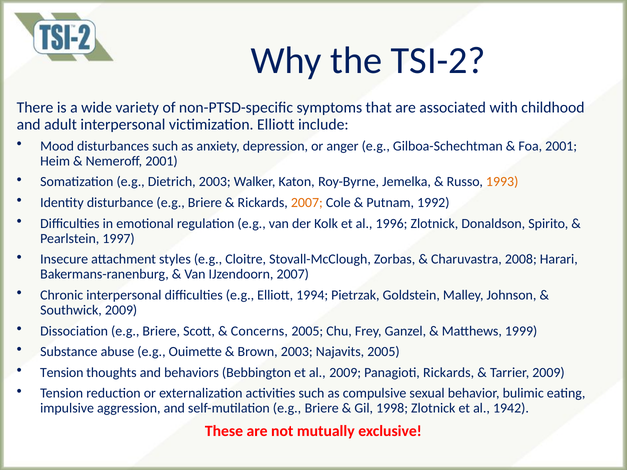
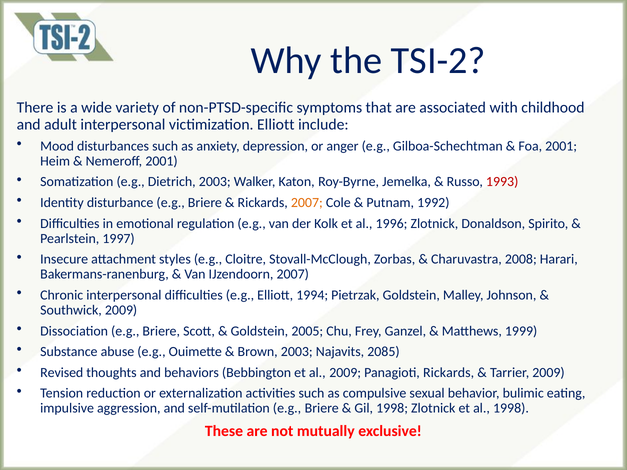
1993 colour: orange -> red
Concerns at (259, 331): Concerns -> Goldstein
Najavits 2005: 2005 -> 2085
Tension at (62, 373): Tension -> Revised
al 1942: 1942 -> 1998
